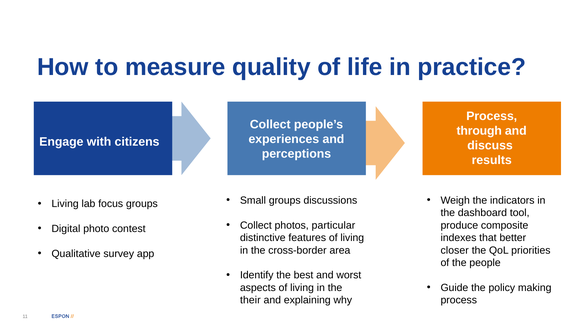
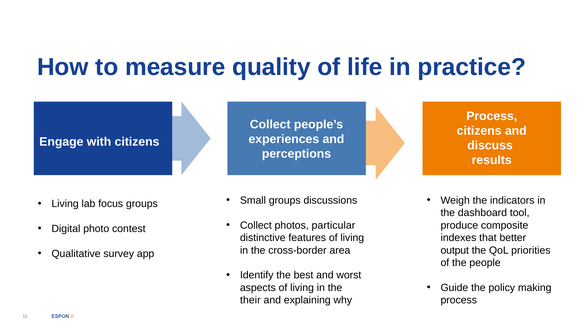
through at (479, 131): through -> citizens
closer: closer -> output
